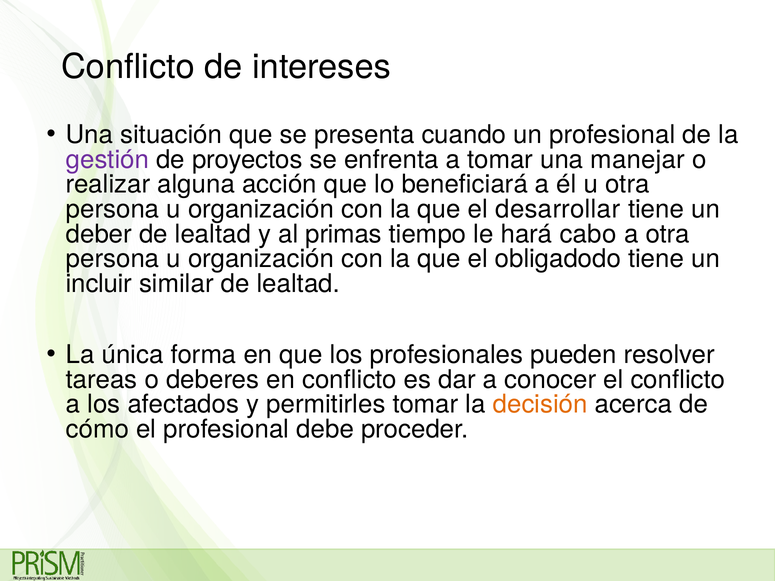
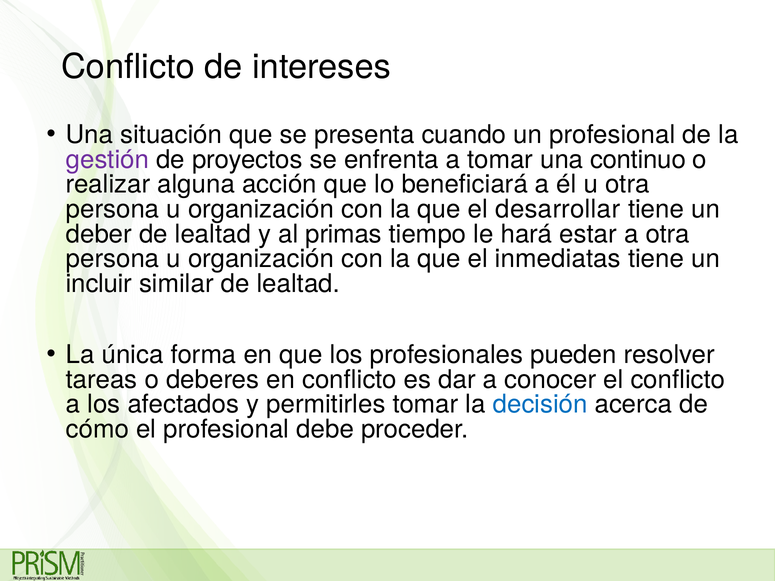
manejar: manejar -> continuo
cabo: cabo -> estar
obligadodo: obligadodo -> inmediatas
decisión colour: orange -> blue
